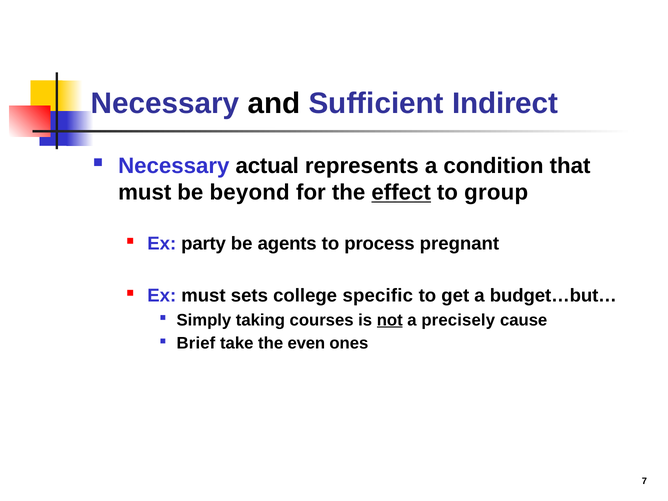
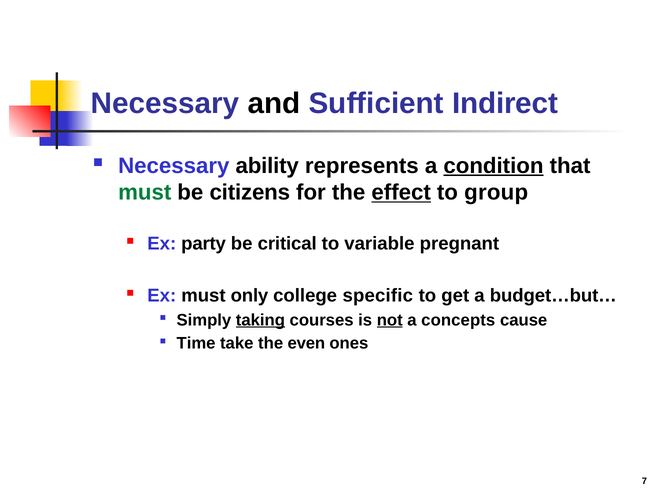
actual: actual -> ability
condition underline: none -> present
must at (145, 192) colour: black -> green
beyond: beyond -> citizens
agents: agents -> critical
process: process -> variable
sets: sets -> only
taking underline: none -> present
precisely: precisely -> concepts
Brief: Brief -> Time
